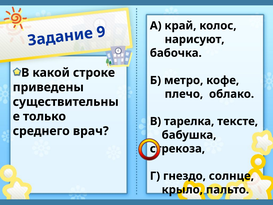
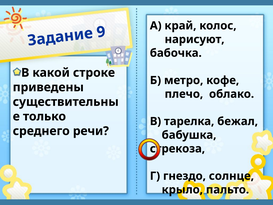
тексте: тексте -> бежал
врач: врач -> речи
